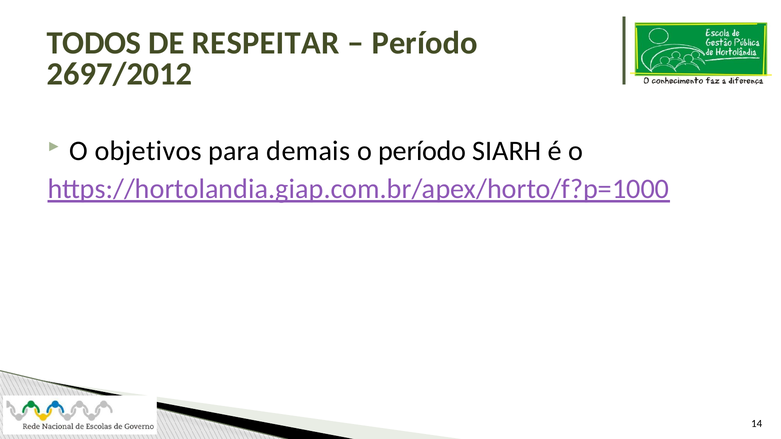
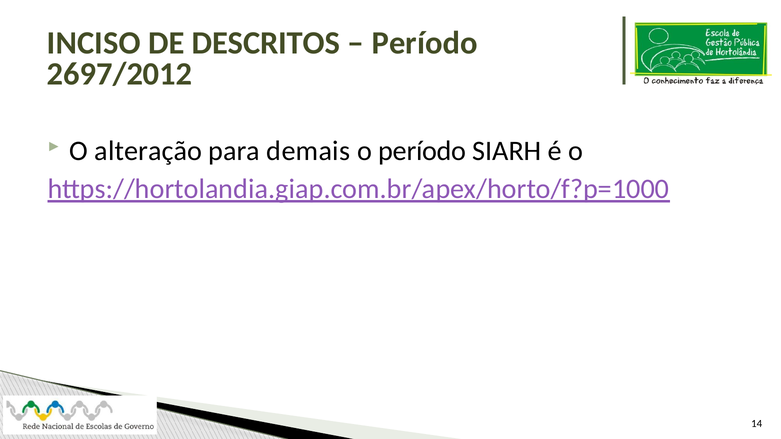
TODOS: TODOS -> INCISO
RESPEITAR: RESPEITAR -> DESCRITOS
objetivos: objetivos -> alteração
